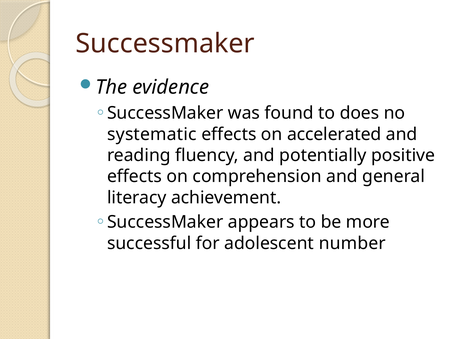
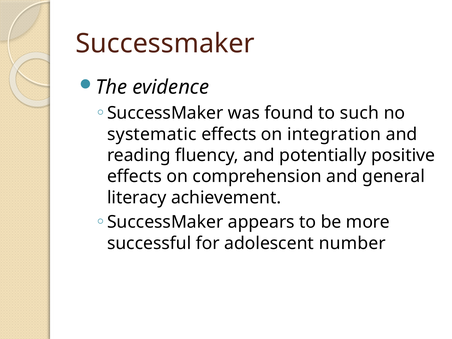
does: does -> such
accelerated: accelerated -> integration
